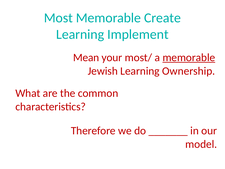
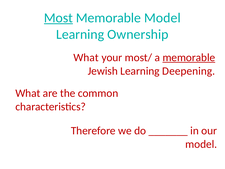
Most underline: none -> present
Memorable Create: Create -> Model
Implement: Implement -> Ownership
Mean at (86, 57): Mean -> What
Ownership: Ownership -> Deepening
